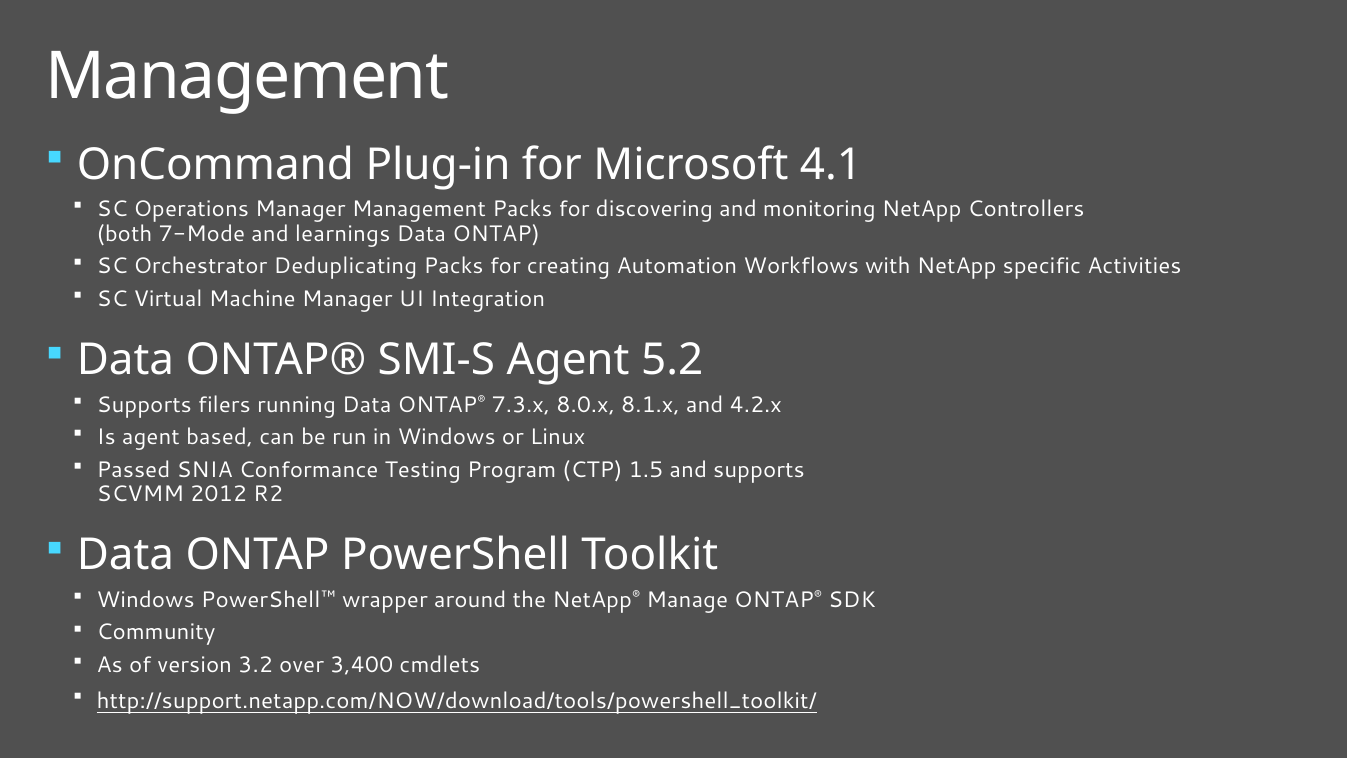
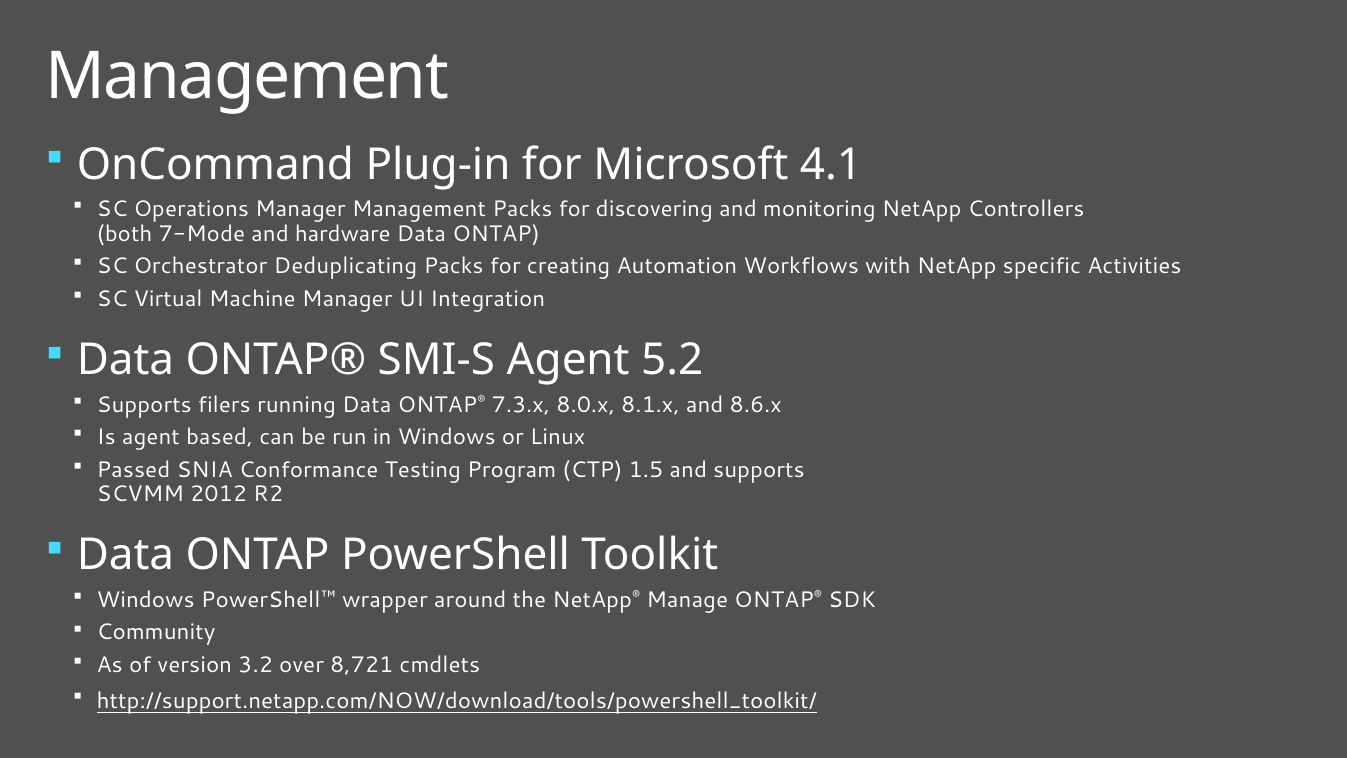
learnings: learnings -> hardware
4.2.x: 4.2.x -> 8.6.x
3,400: 3,400 -> 8,721
